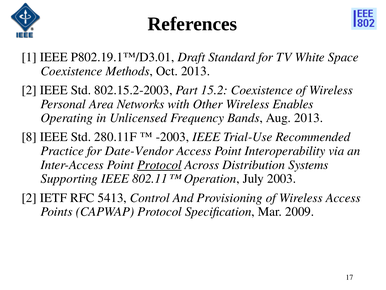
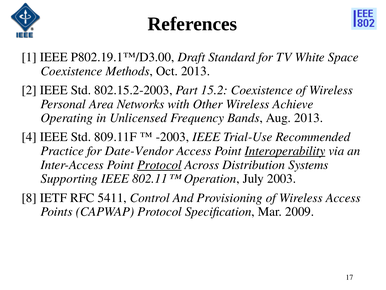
P802.19.1™/D3.01: P802.19.1™/D3.01 -> P802.19.1™/D3.00
Enables: Enables -> Achieve
8: 8 -> 4
280.11F: 280.11F -> 809.11F
Interoperability underline: none -> present
2 at (29, 197): 2 -> 8
5413: 5413 -> 5411
